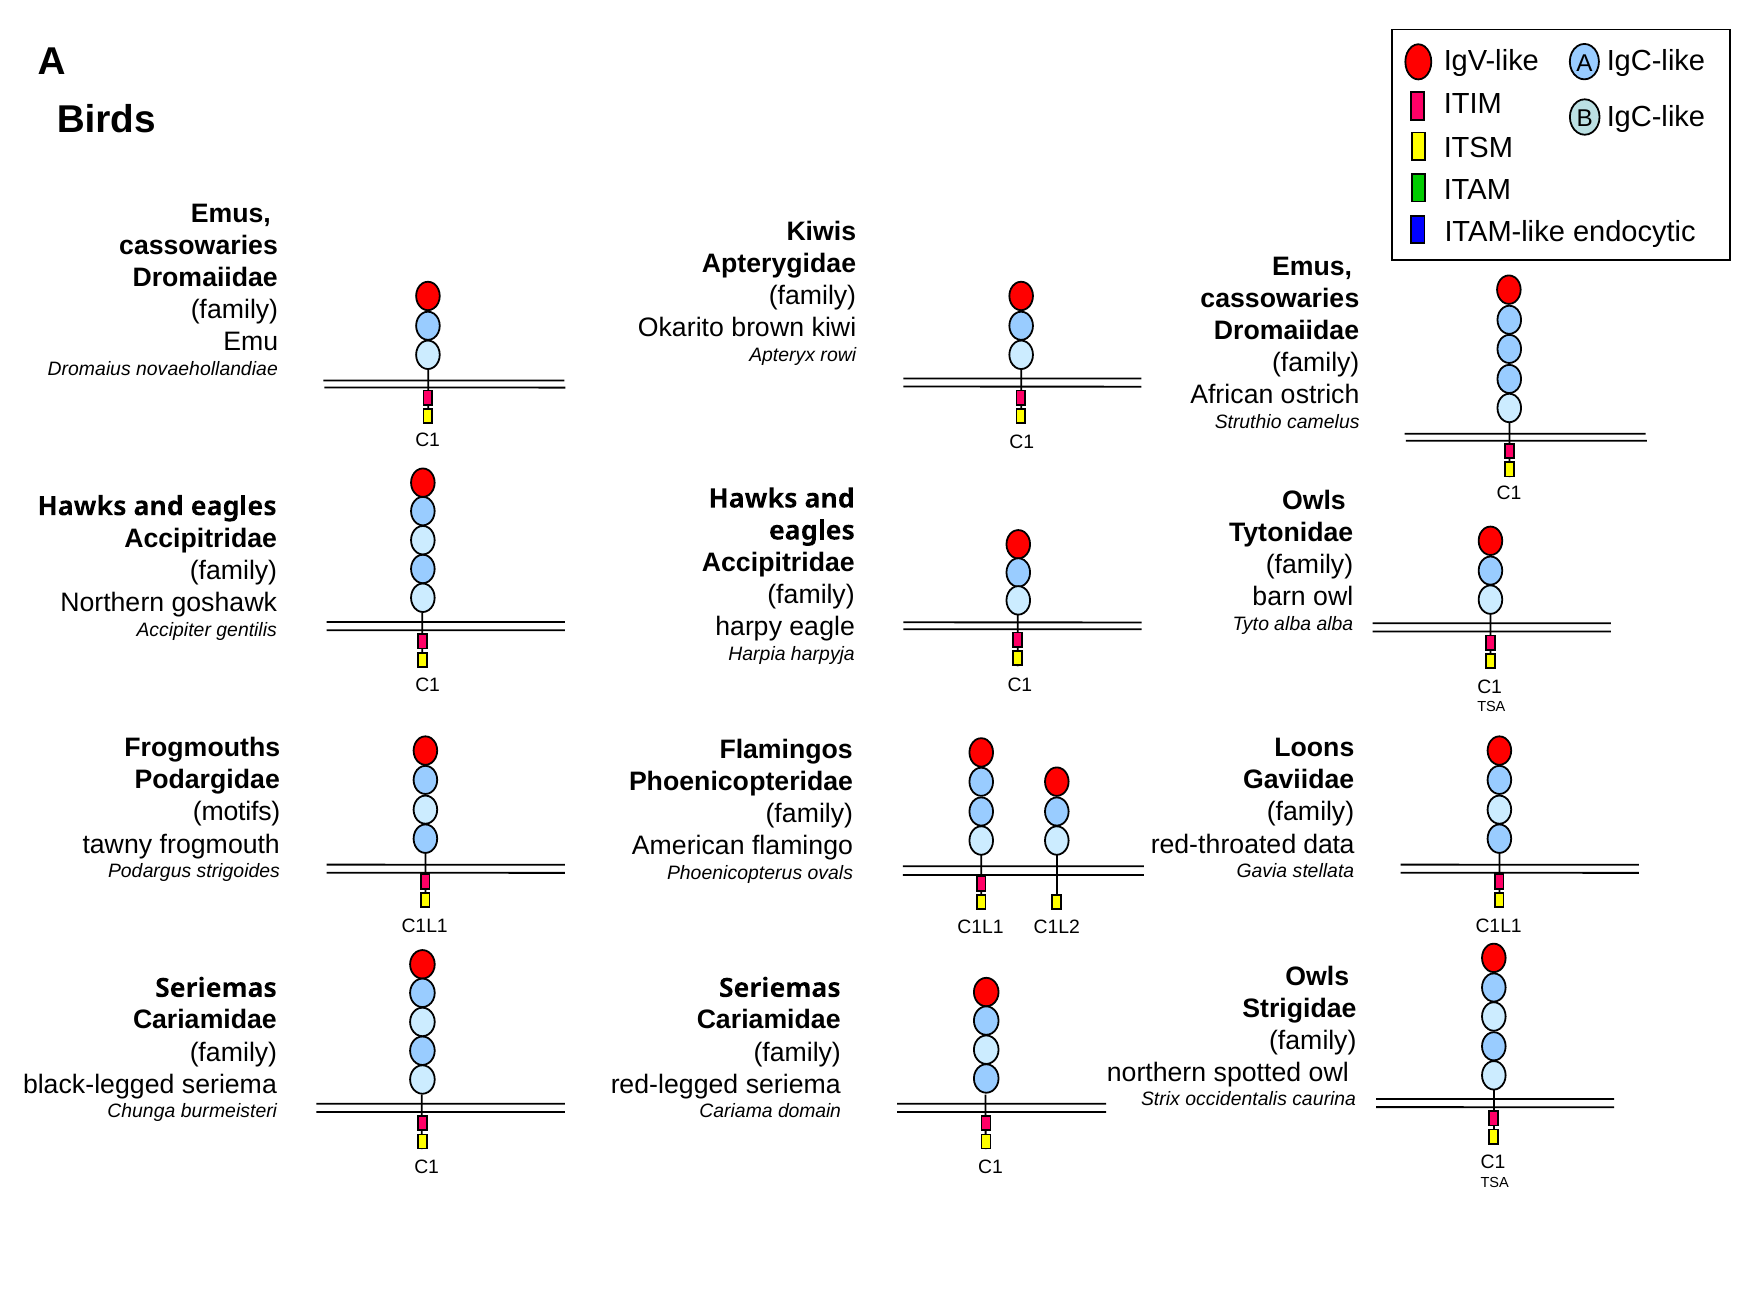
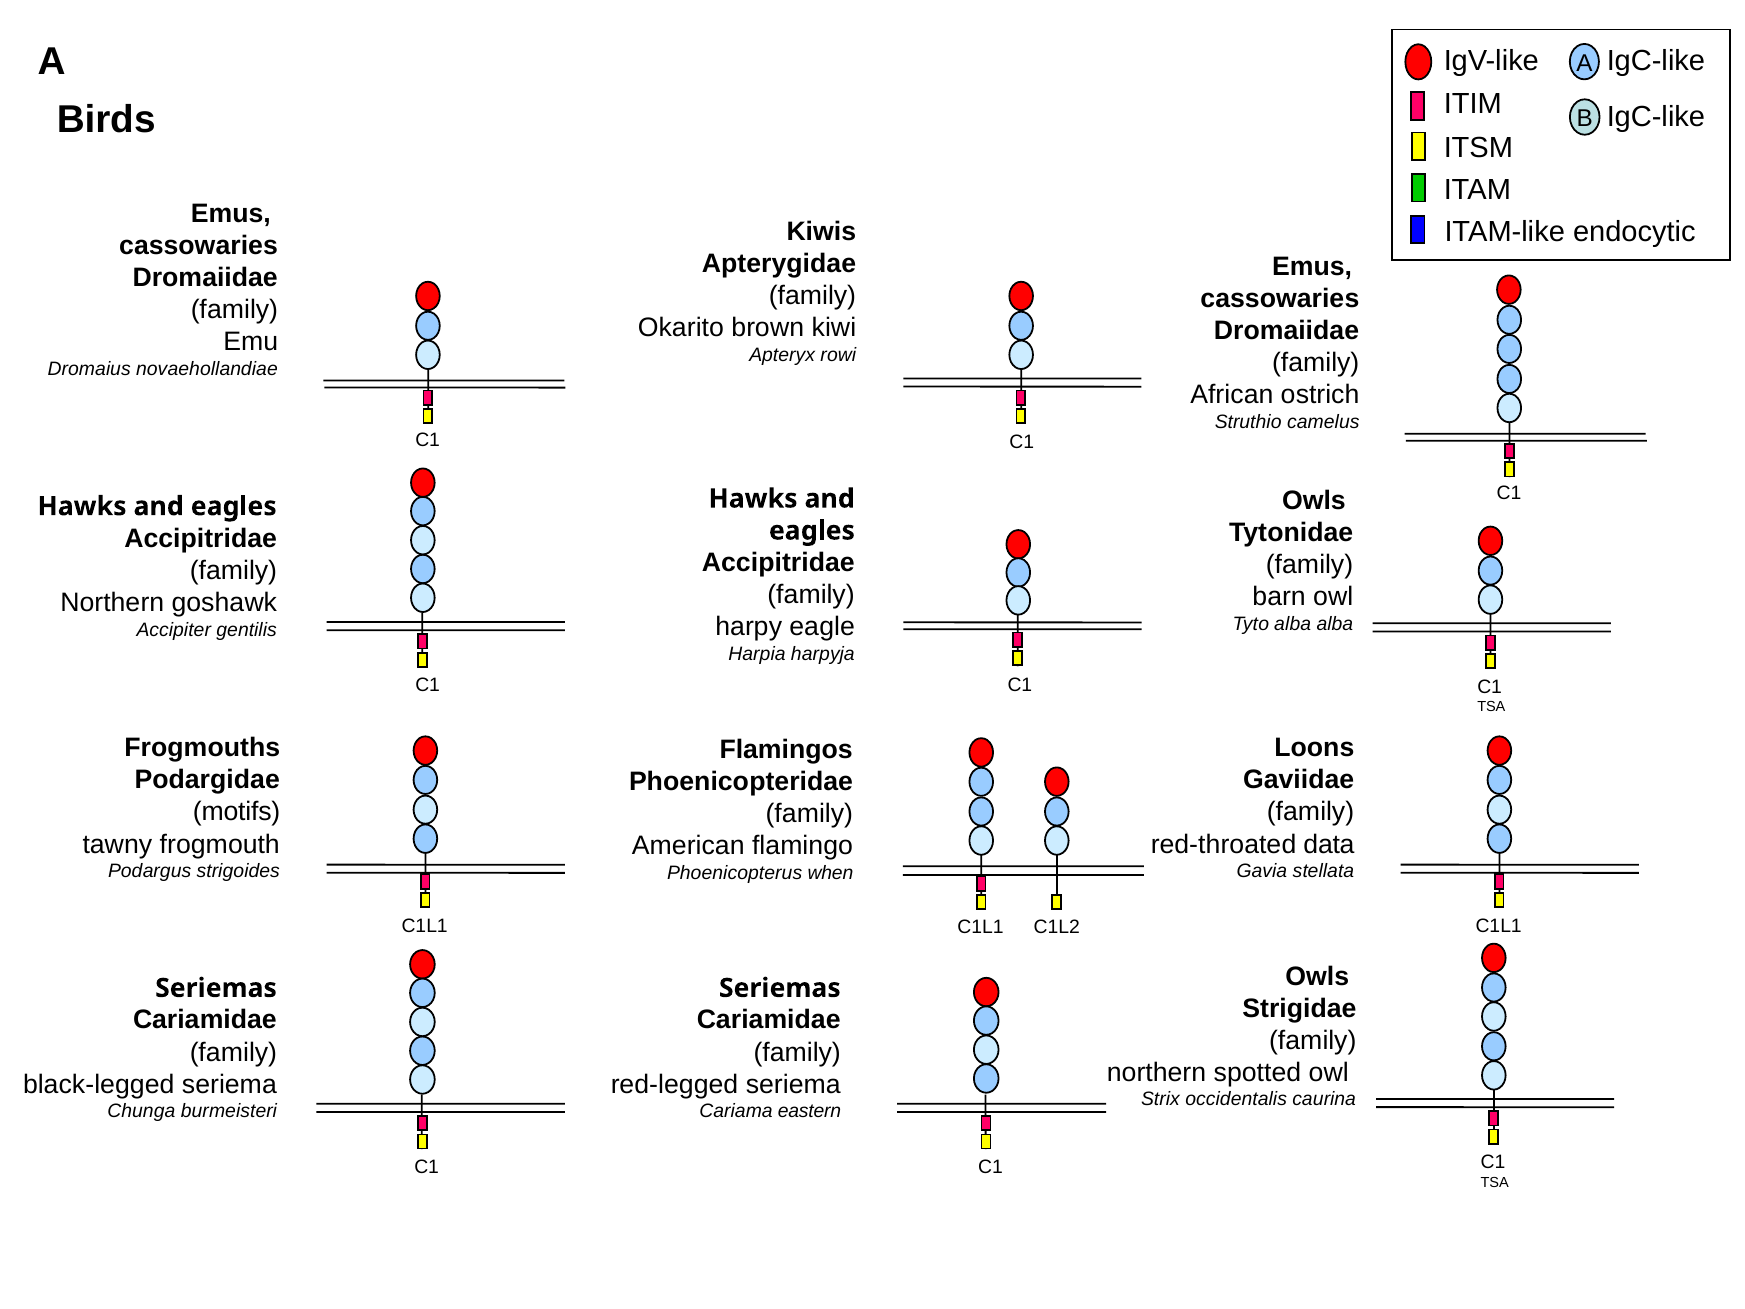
ovals: ovals -> when
domain: domain -> eastern
